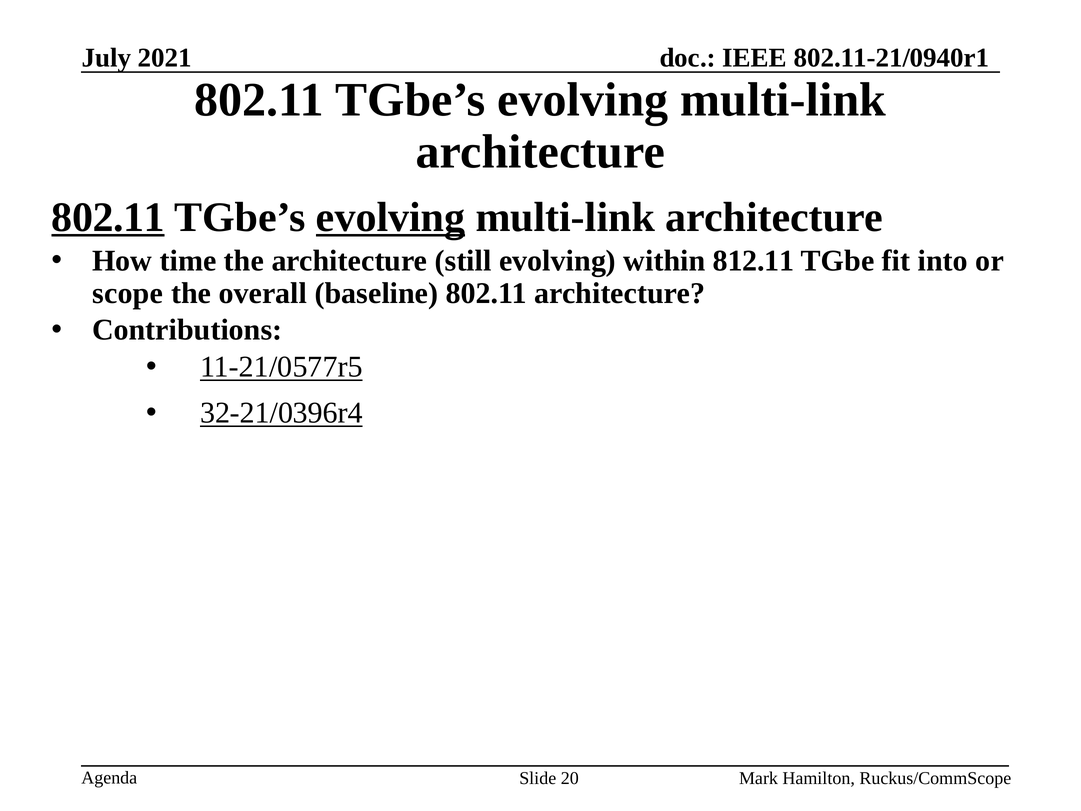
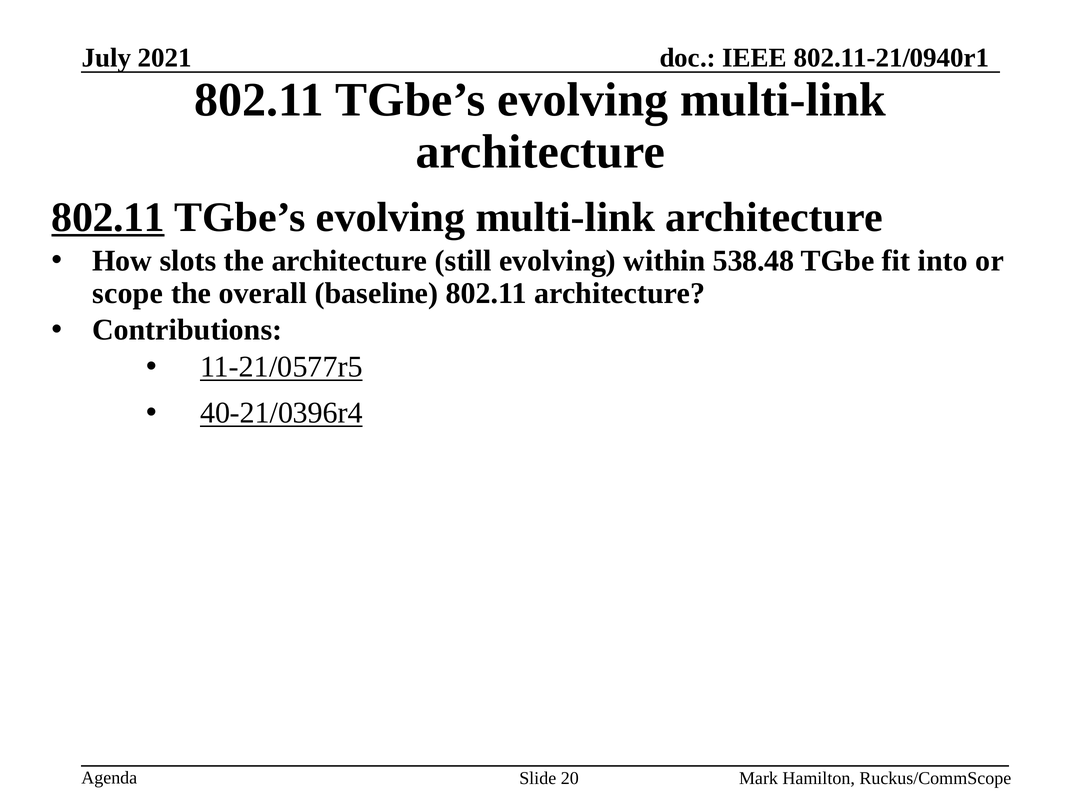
evolving at (391, 217) underline: present -> none
time: time -> slots
812.11: 812.11 -> 538.48
32-21/0396r4: 32-21/0396r4 -> 40-21/0396r4
